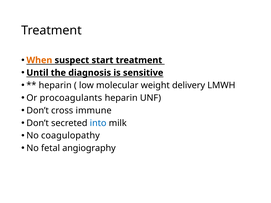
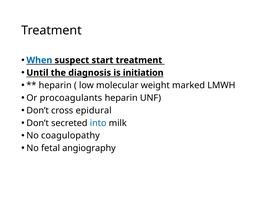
When colour: orange -> blue
sensitive: sensitive -> initiation
delivery: delivery -> marked
immune: immune -> epidural
